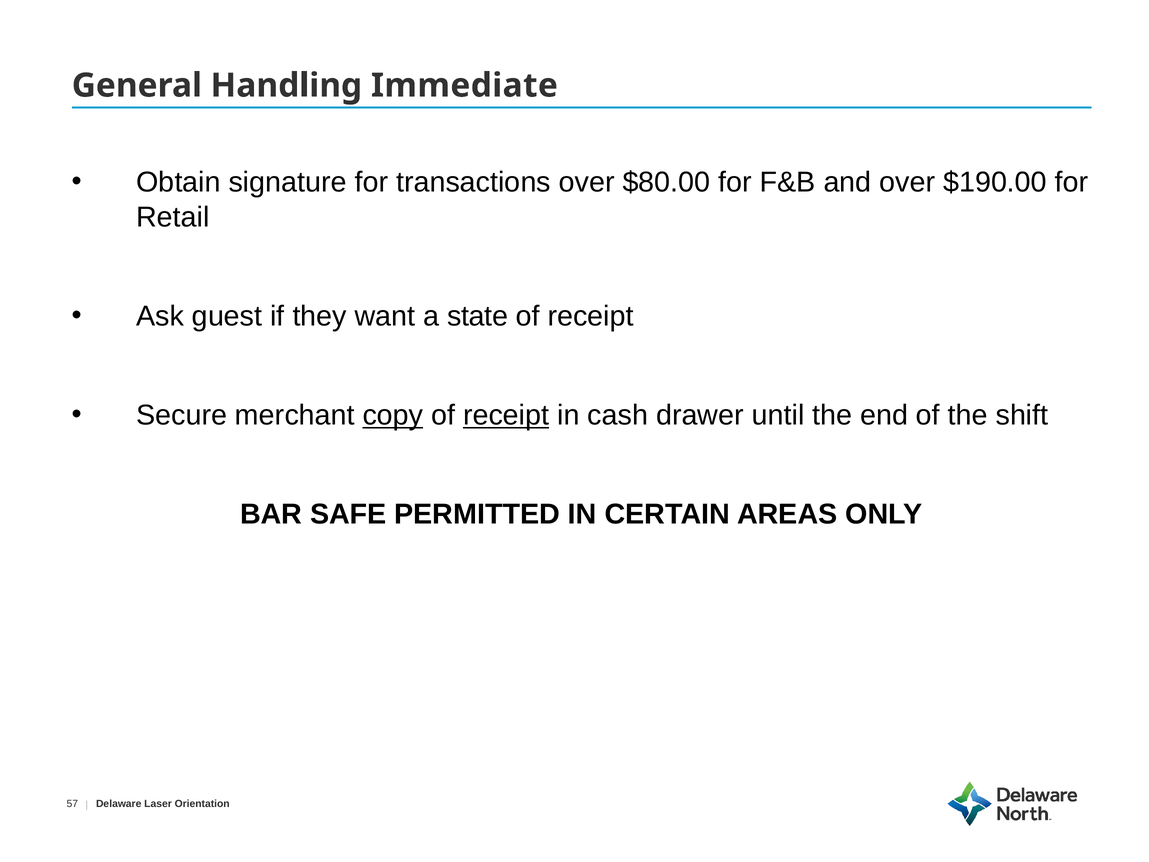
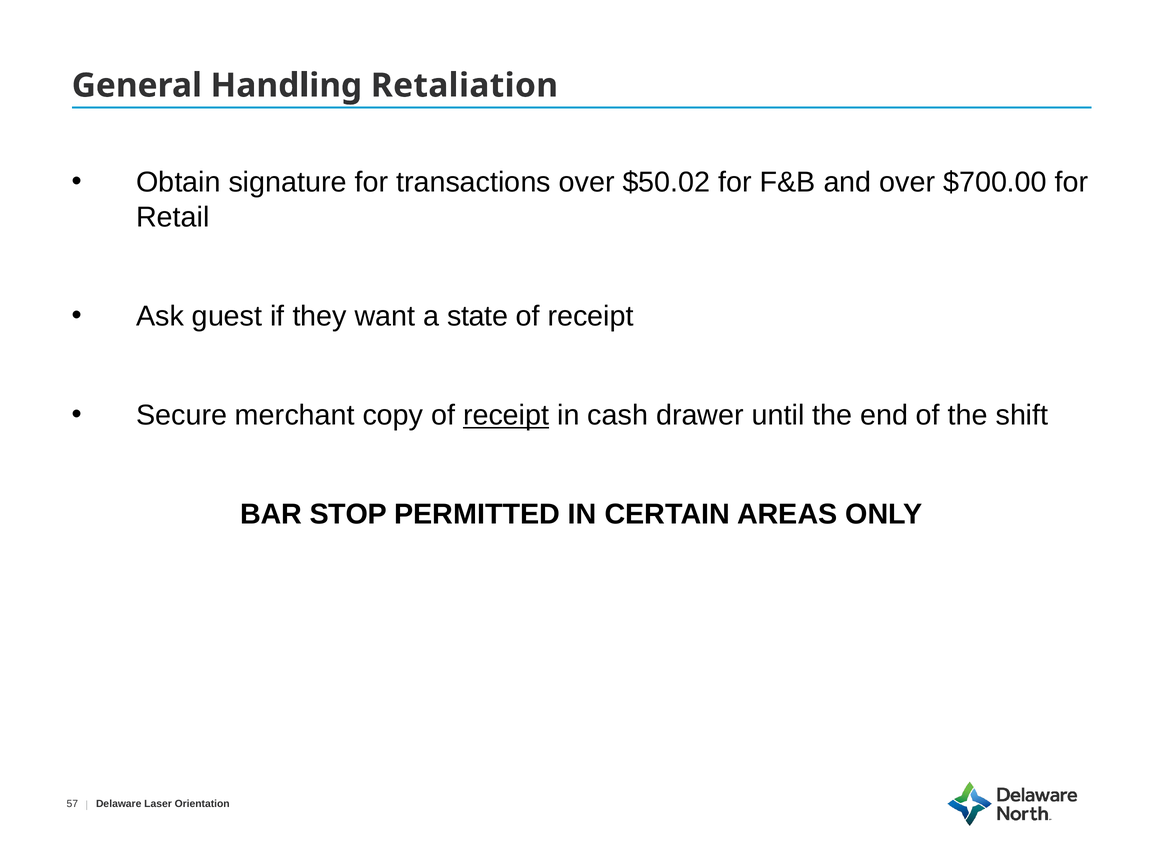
Immediate: Immediate -> Retaliation
$80.00: $80.00 -> $50.02
$190.00: $190.00 -> $700.00
copy underline: present -> none
SAFE: SAFE -> STOP
